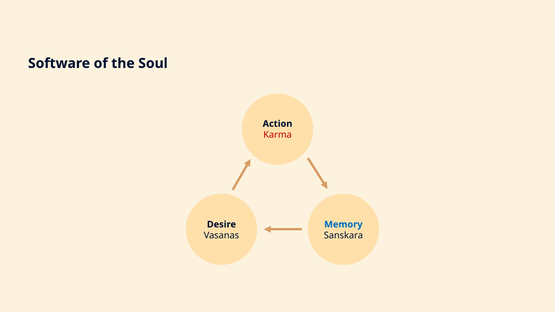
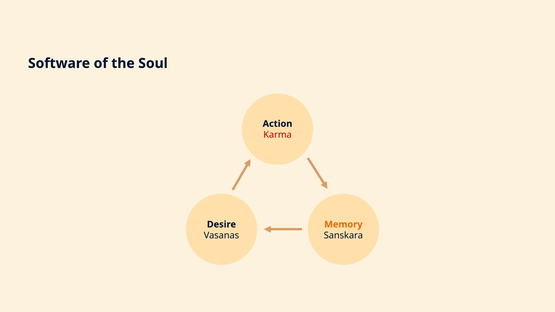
Memory colour: blue -> orange
